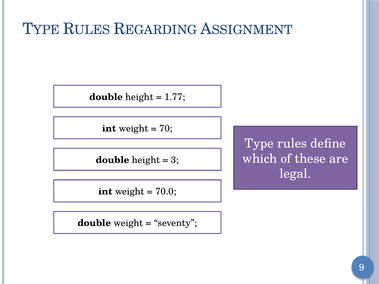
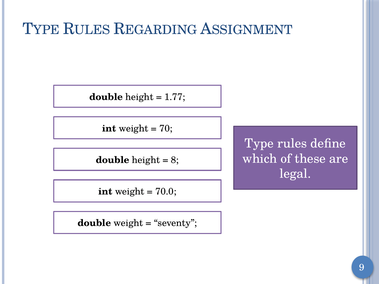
3: 3 -> 8
